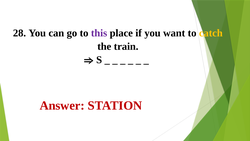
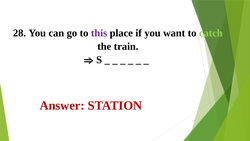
catch colour: yellow -> light green
